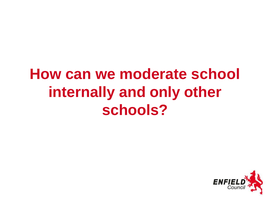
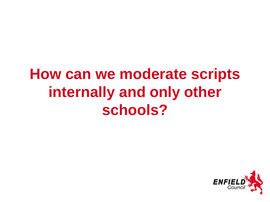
school: school -> scripts
